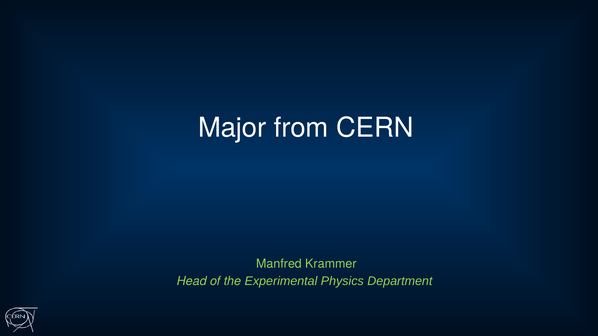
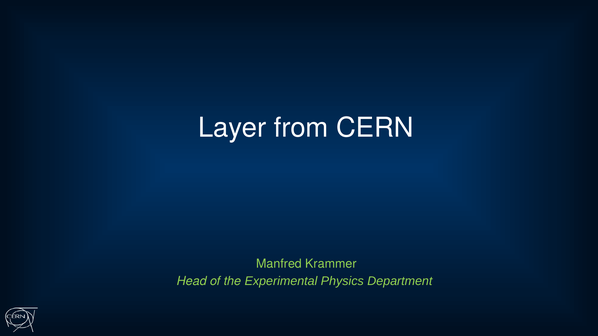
Major: Major -> Layer
